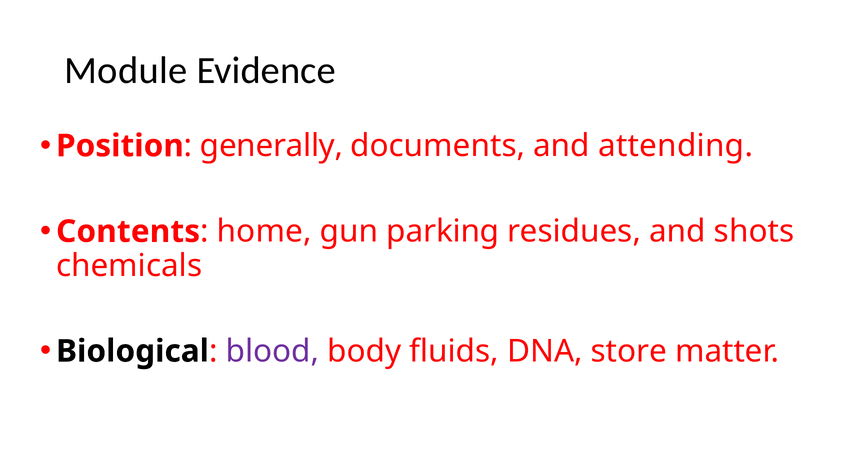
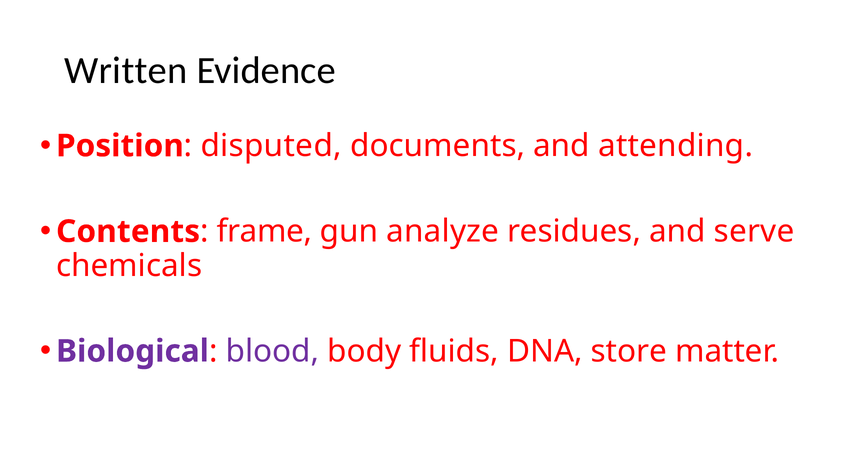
Module: Module -> Written
generally: generally -> disputed
home: home -> frame
parking: parking -> analyze
shots: shots -> serve
Biological colour: black -> purple
